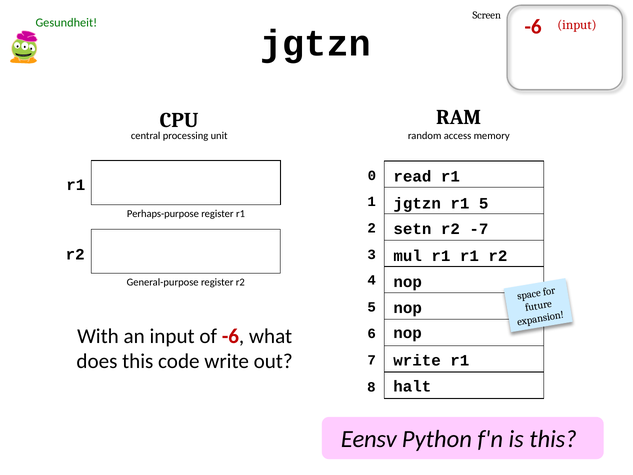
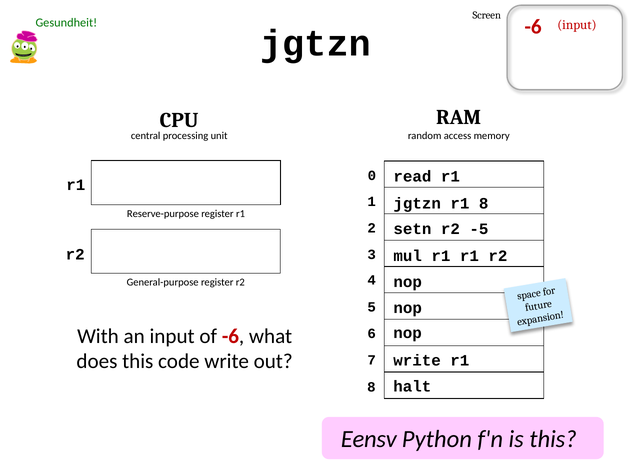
r1 5: 5 -> 8
Perhaps-purpose: Perhaps-purpose -> Reserve-purpose
-7: -7 -> -5
